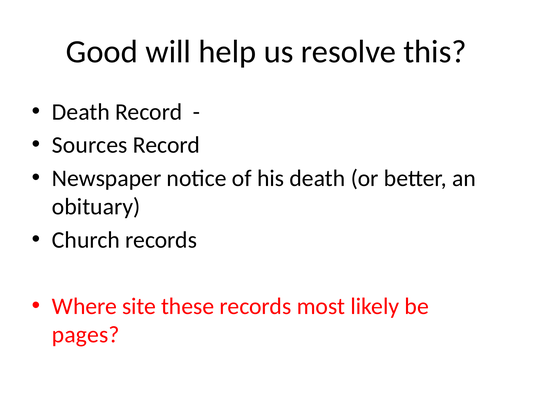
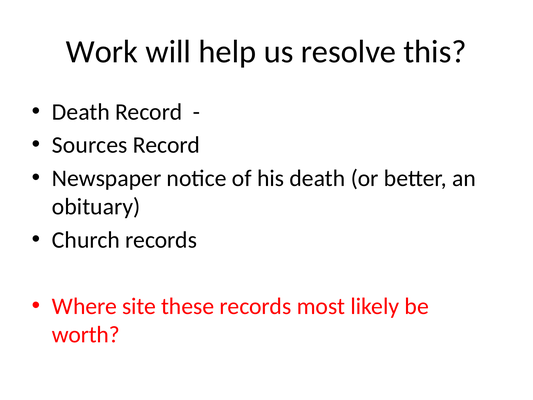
Good: Good -> Work
pages: pages -> worth
